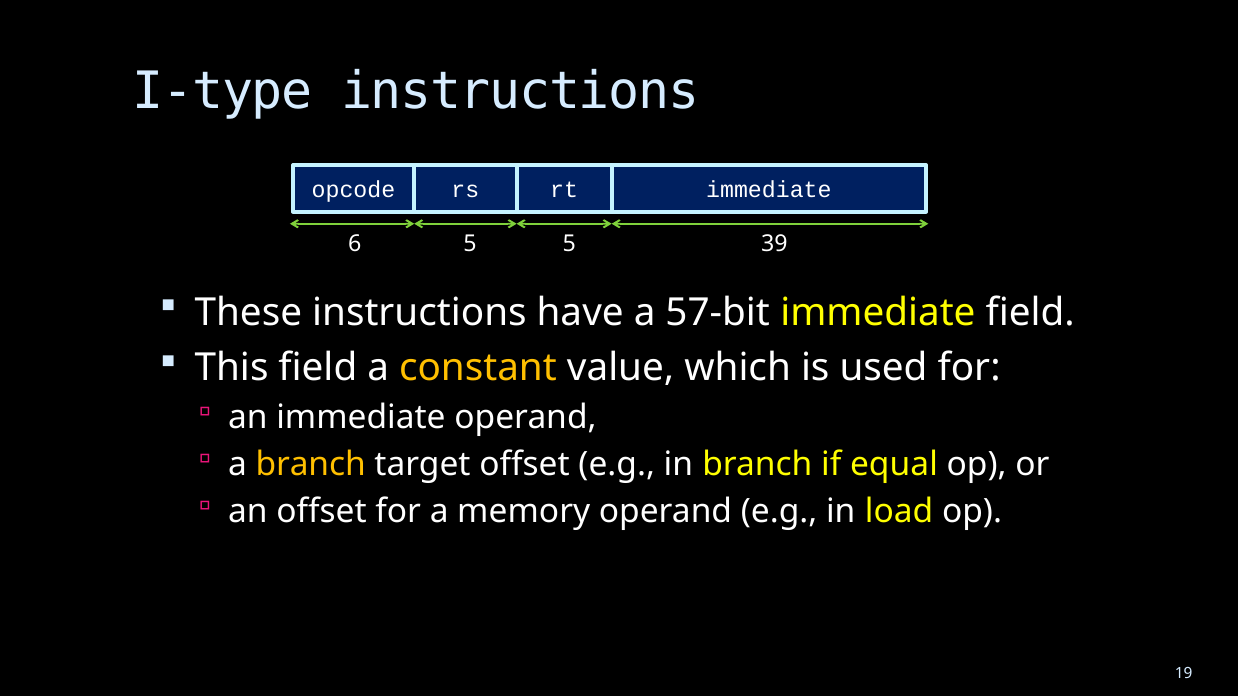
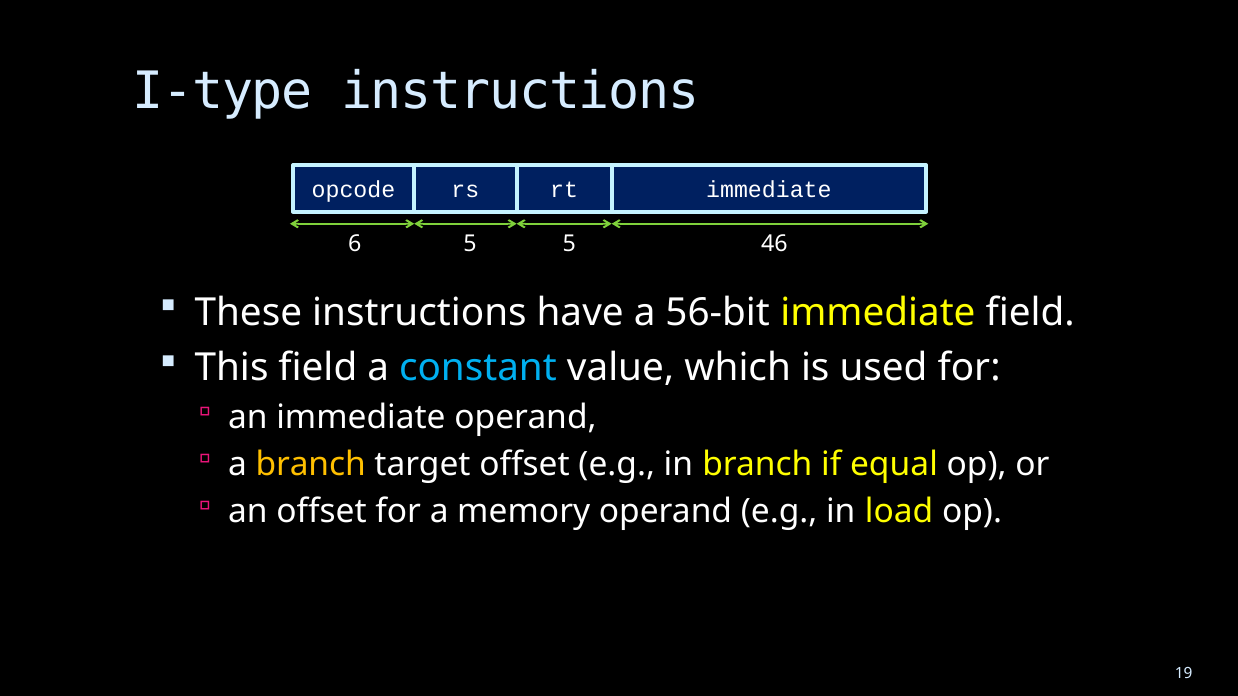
39: 39 -> 46
57-bit: 57-bit -> 56-bit
constant colour: yellow -> light blue
